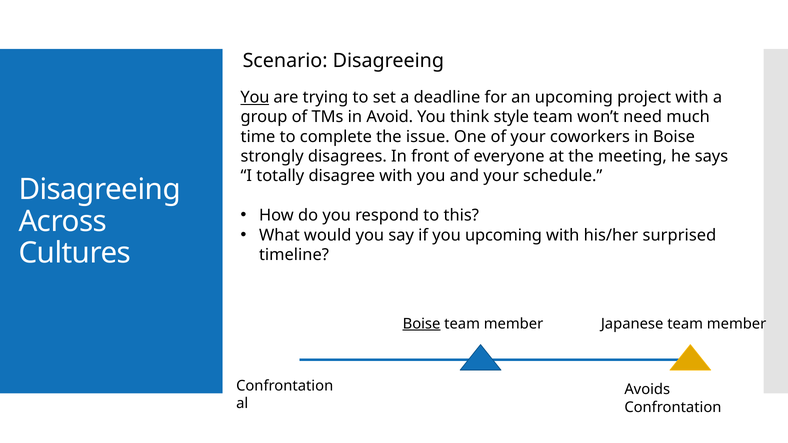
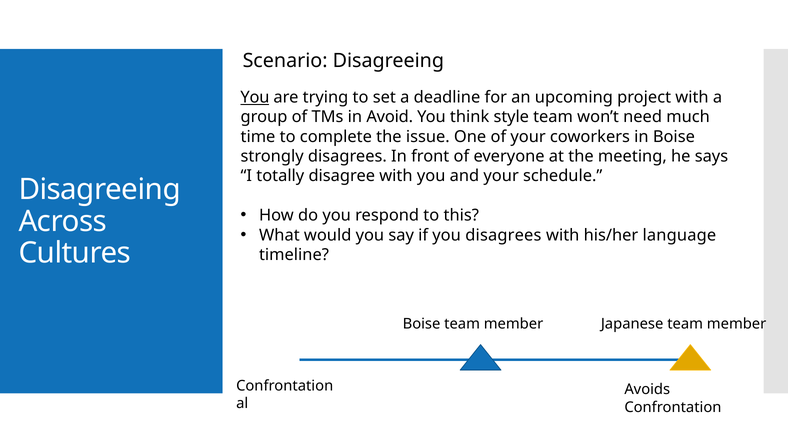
you upcoming: upcoming -> disagrees
surprised: surprised -> language
Boise at (422, 324) underline: present -> none
